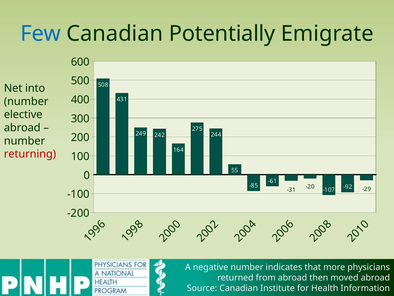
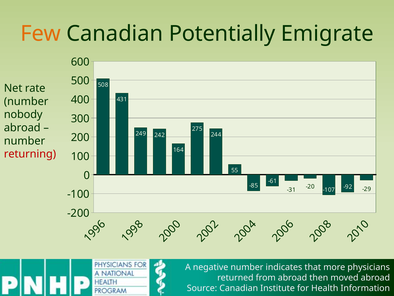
Few colour: blue -> orange
into: into -> rate
elective: elective -> nobody
